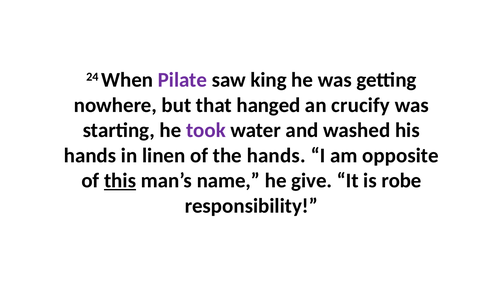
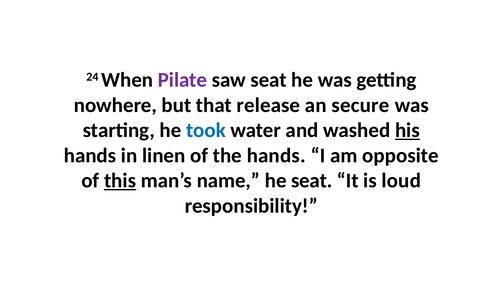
saw king: king -> seat
hanged: hanged -> release
crucify: crucify -> secure
took colour: purple -> blue
his underline: none -> present
he give: give -> seat
robe: robe -> loud
